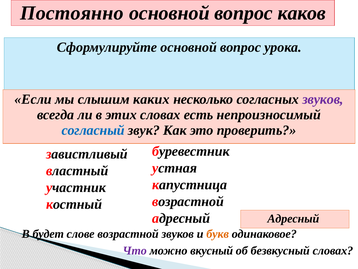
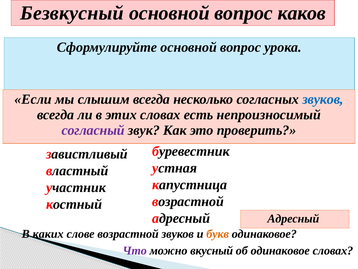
Постоянно at (72, 13): Постоянно -> Безвкусный
каких at (151, 99): каких -> всегда
звуков at (323, 99) colour: purple -> blue
согласный colour: blue -> purple
будет: будет -> каких
об безвкусный: безвкусный -> одинаковое
